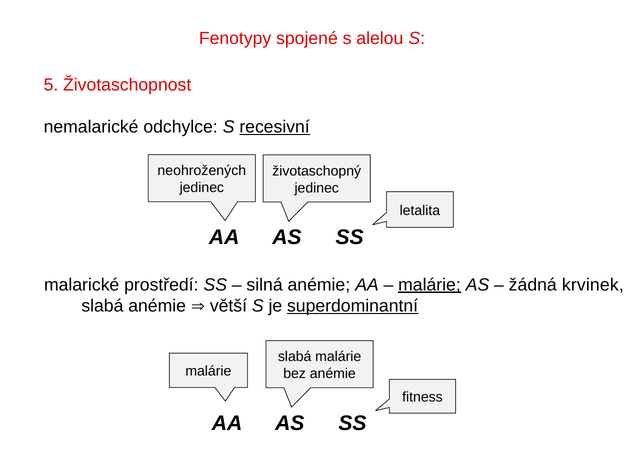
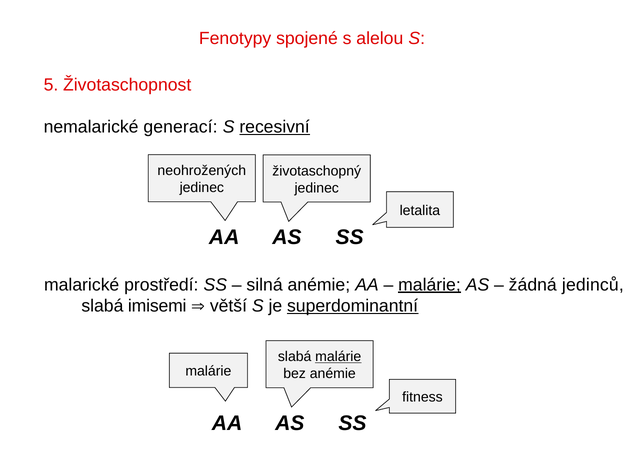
odchylce: odchylce -> generací
krvinek: krvinek -> jedinců
slabá anémie: anémie -> imisemi
malárie at (338, 357) underline: none -> present
